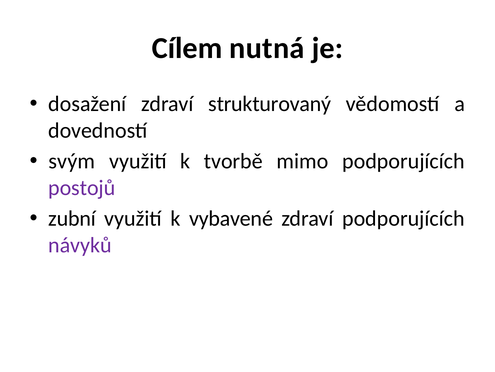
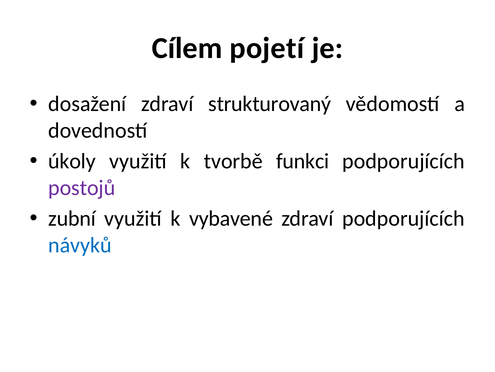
nutná: nutná -> pojetí
svým: svým -> úkoly
mimo: mimo -> funkci
návyků colour: purple -> blue
